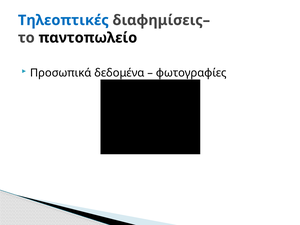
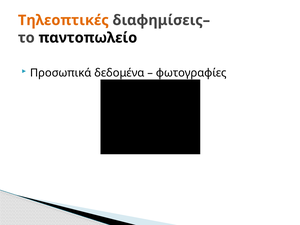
Τηλεοπτικές colour: blue -> orange
